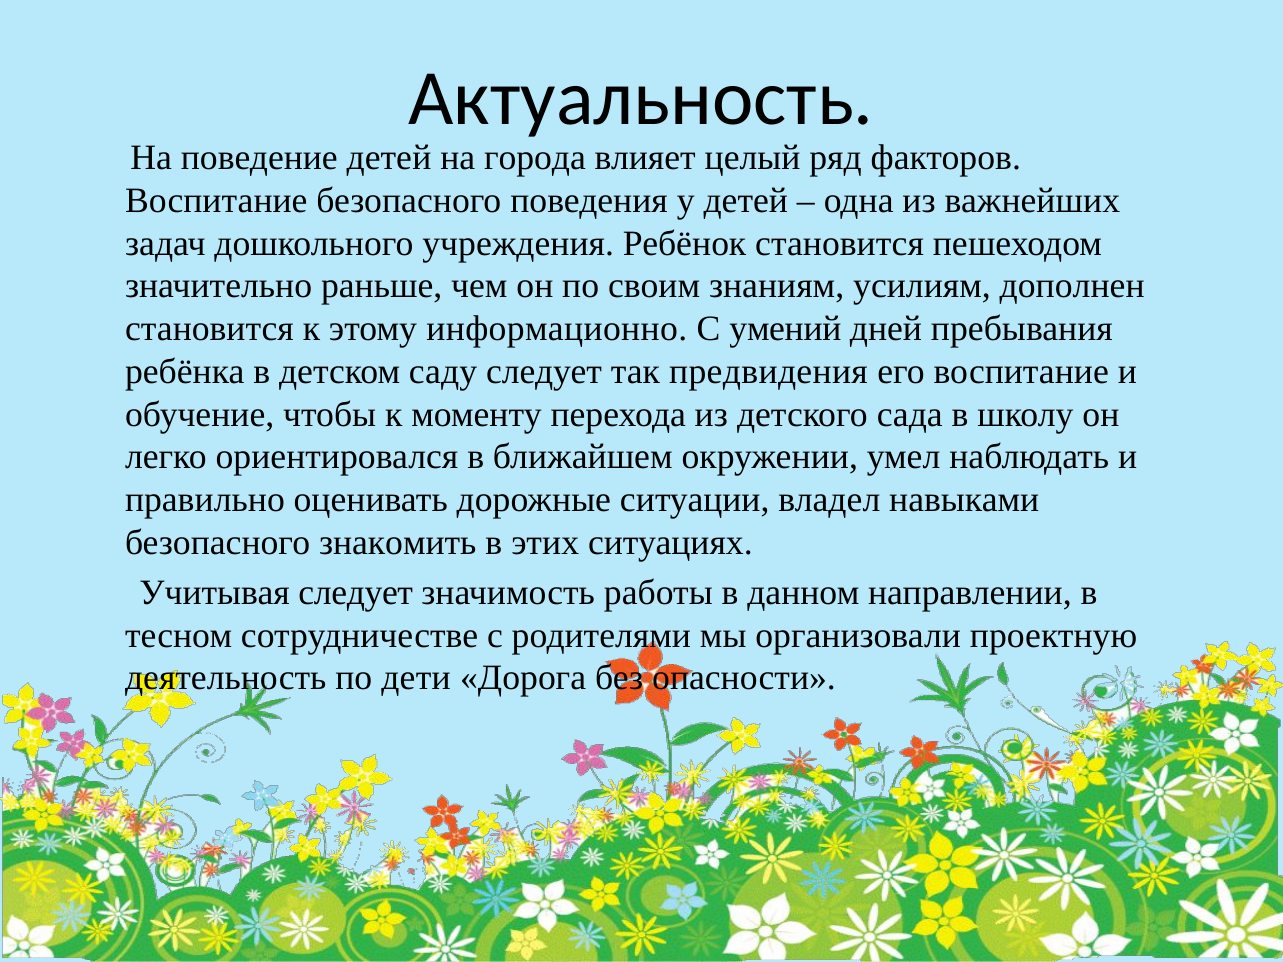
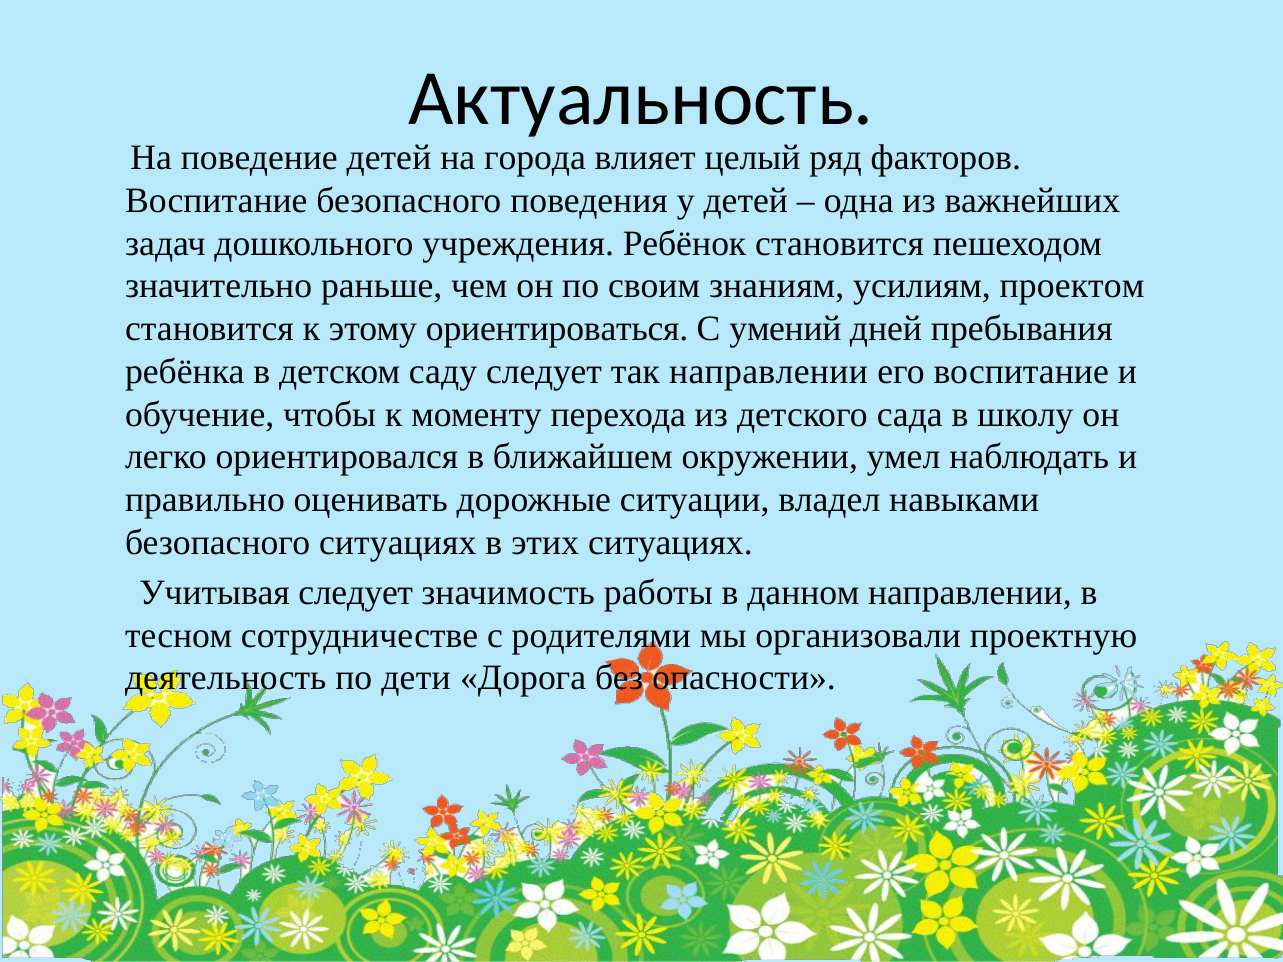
дополнен: дополнен -> проектом
информационно: информационно -> ориентироваться
так предвидения: предвидения -> направлении
безопасного знакомить: знакомить -> ситуациях
